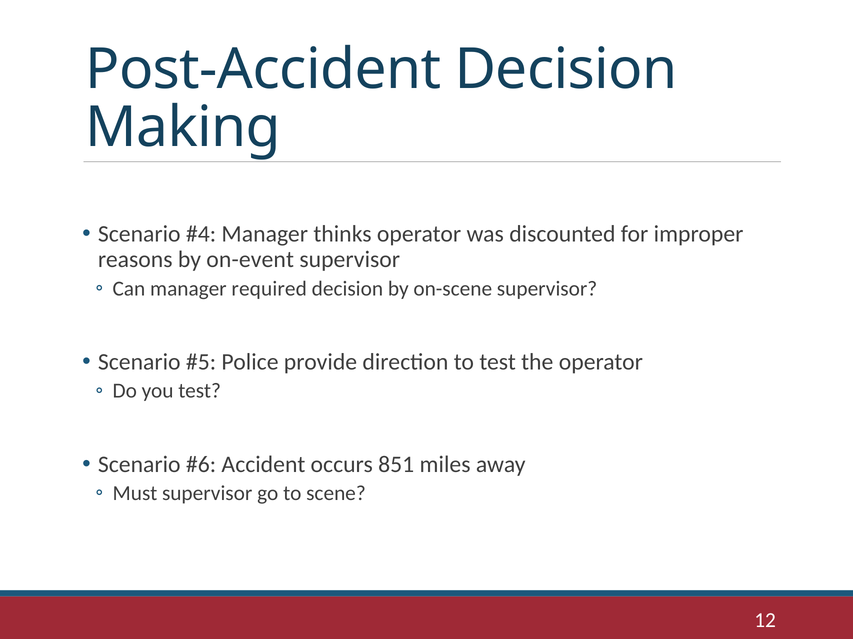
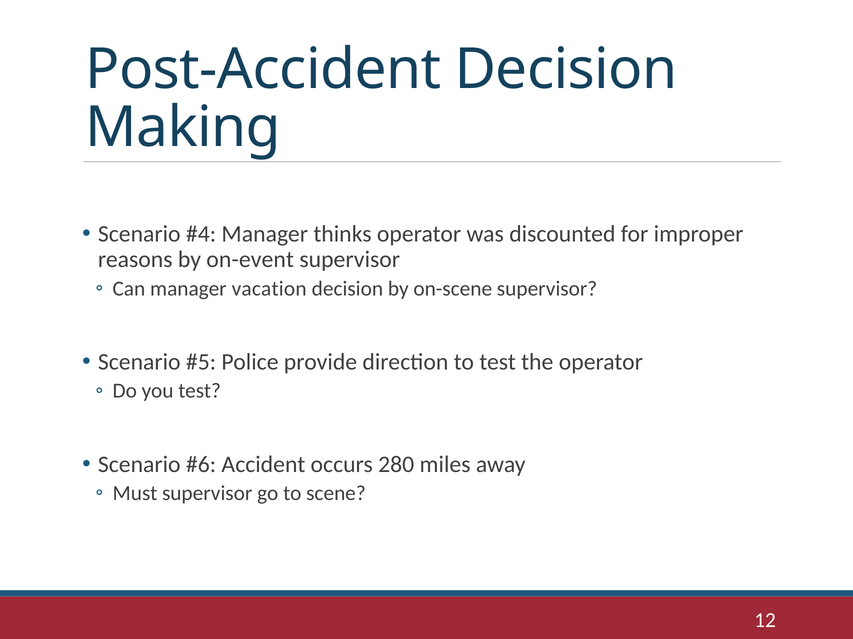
required: required -> vacation
851: 851 -> 280
